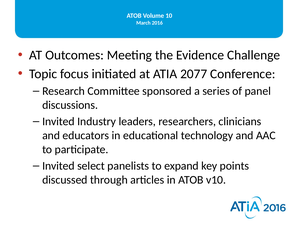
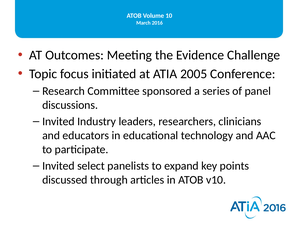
2077: 2077 -> 2005
